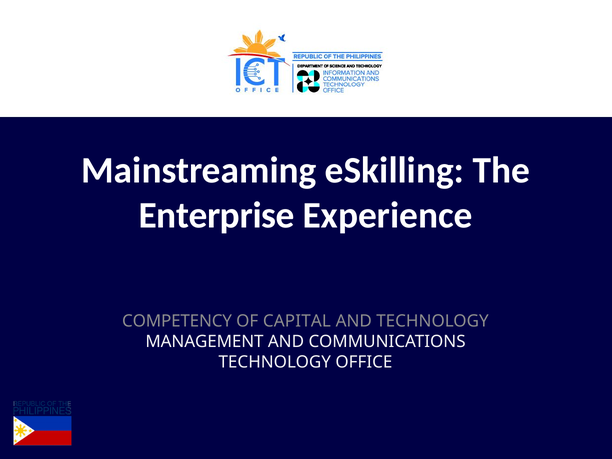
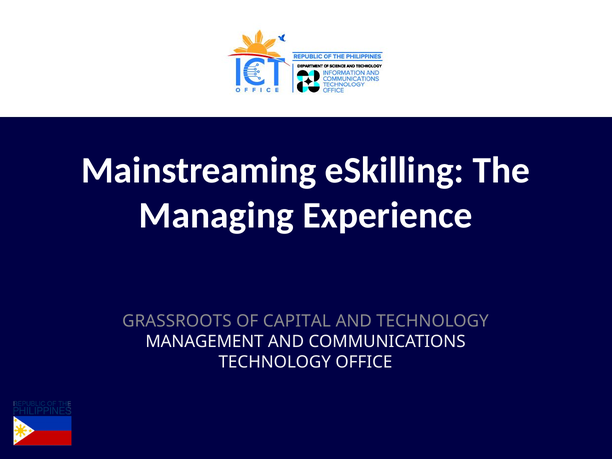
Enterprise: Enterprise -> Managing
COMPETENCY: COMPETENCY -> GRASSROOTS
